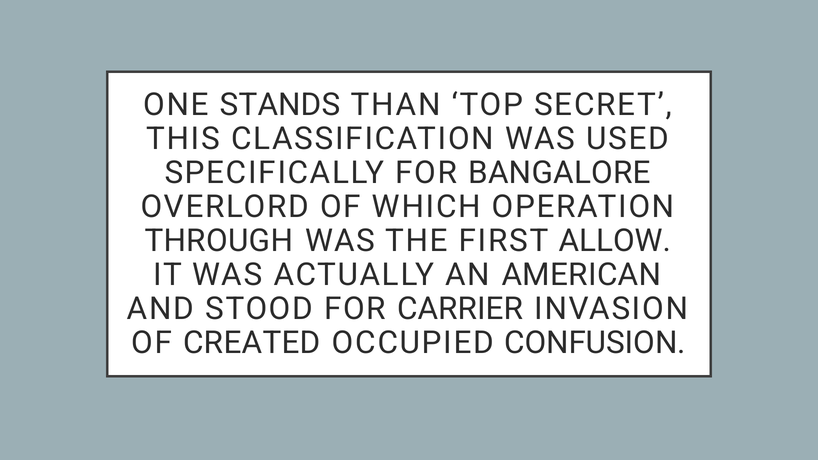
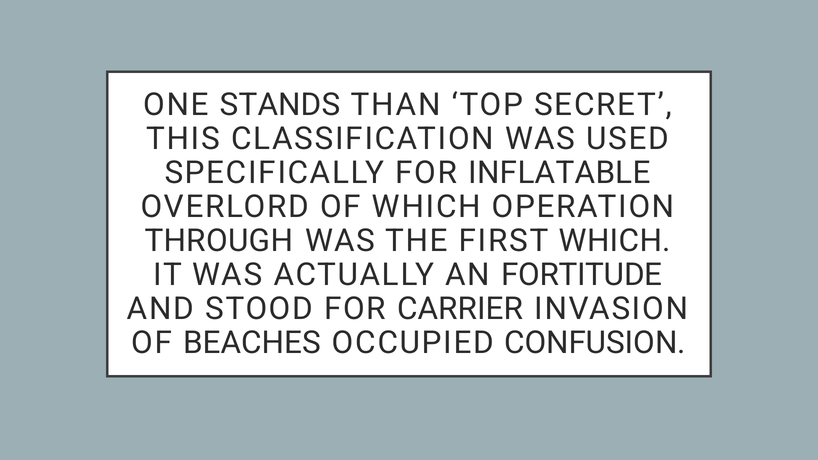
BANGALORE: BANGALORE -> INFLATABLE
FIRST ALLOW: ALLOW -> WHICH
AMERICAN: AMERICAN -> FORTITUDE
CREATED: CREATED -> BEACHES
